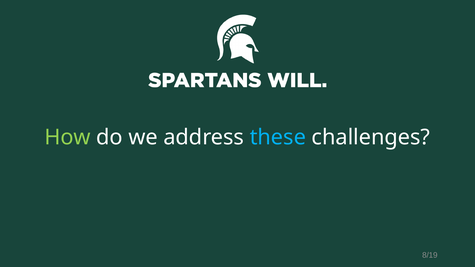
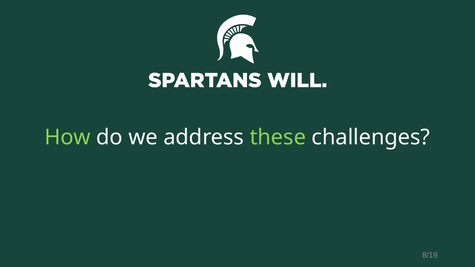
these colour: light blue -> light green
